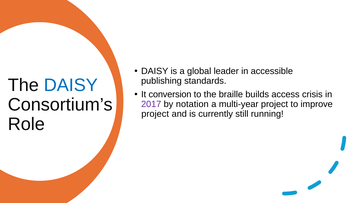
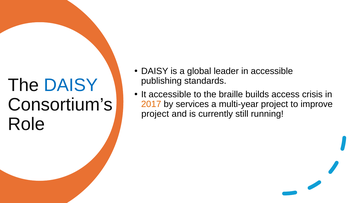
It conversion: conversion -> accessible
2017 colour: purple -> orange
notation: notation -> services
